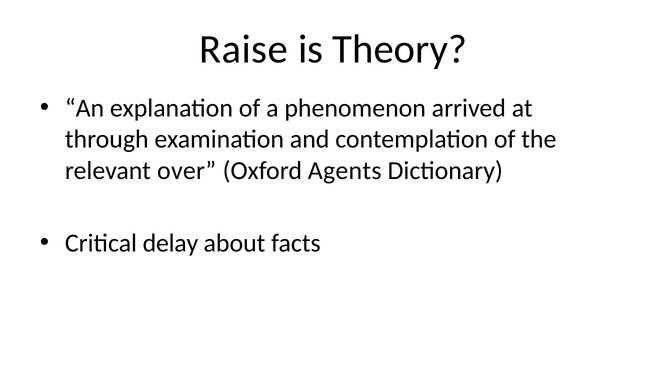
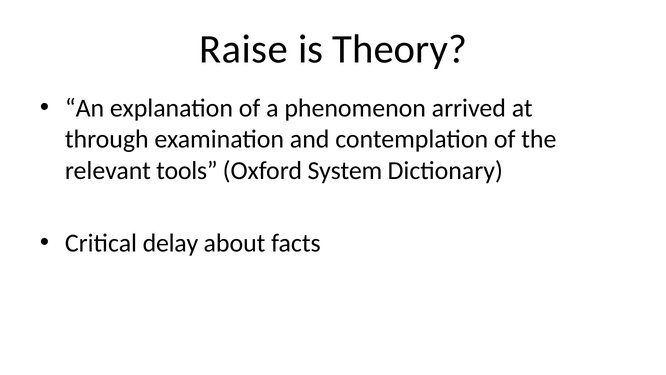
over: over -> tools
Agents: Agents -> System
